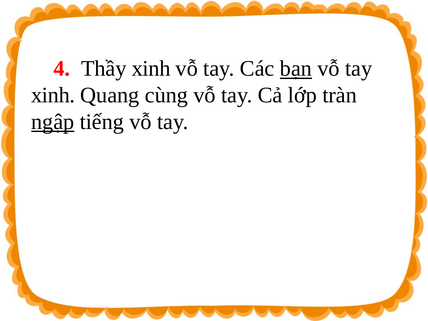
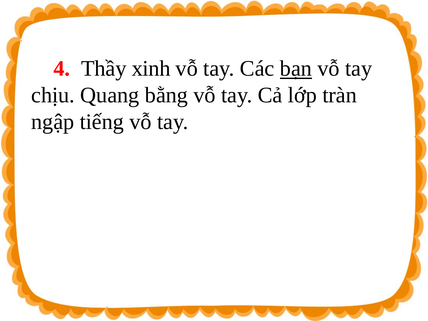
xinh at (53, 95): xinh -> chịu
cùng: cùng -> bằng
ngập underline: present -> none
